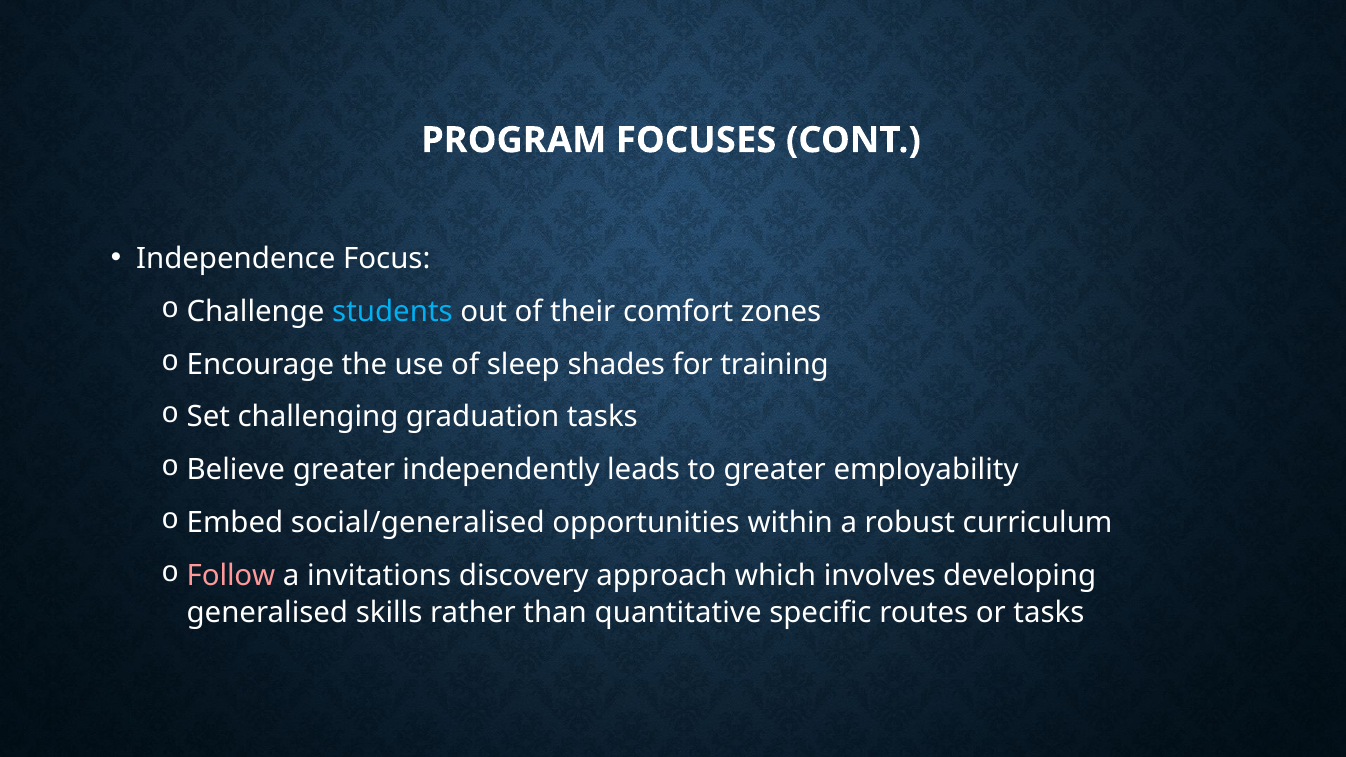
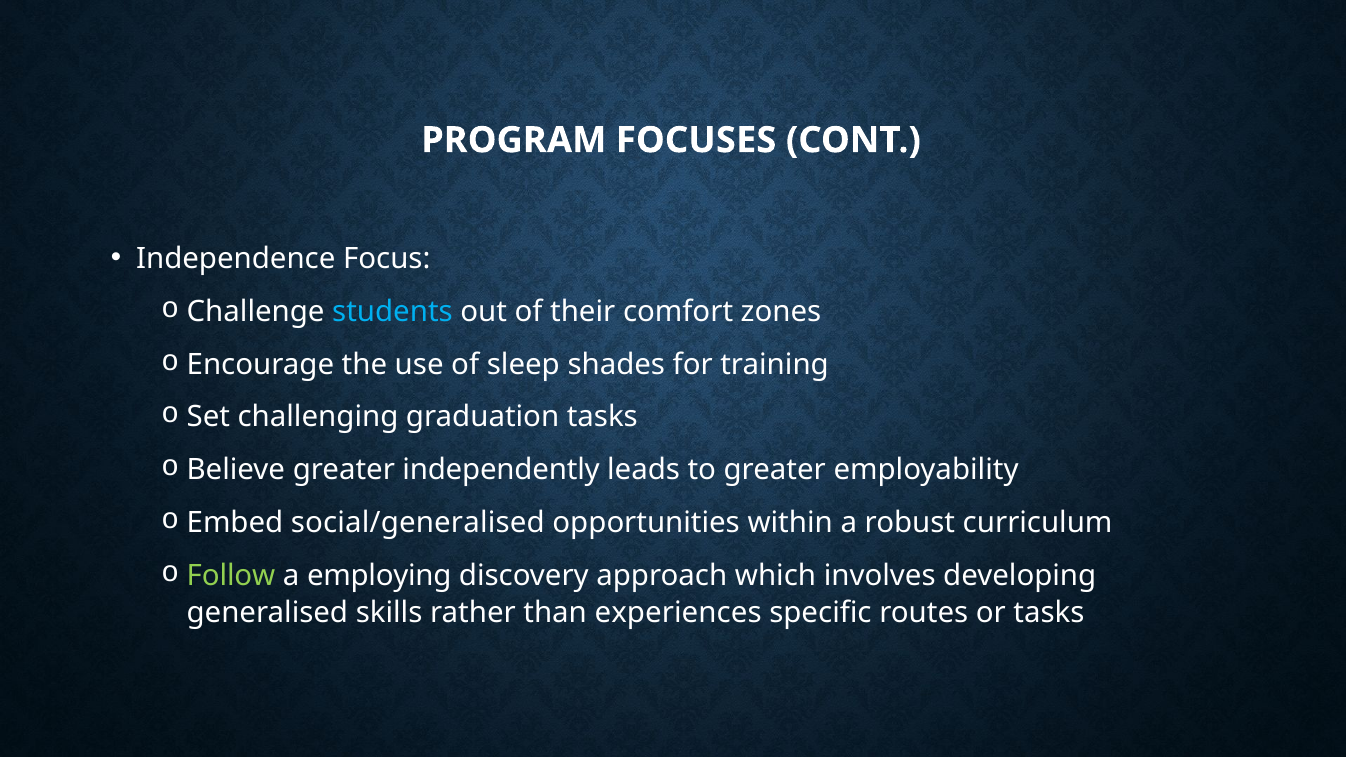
Follow colour: pink -> light green
invitations: invitations -> employing
quantitative: quantitative -> experiences
